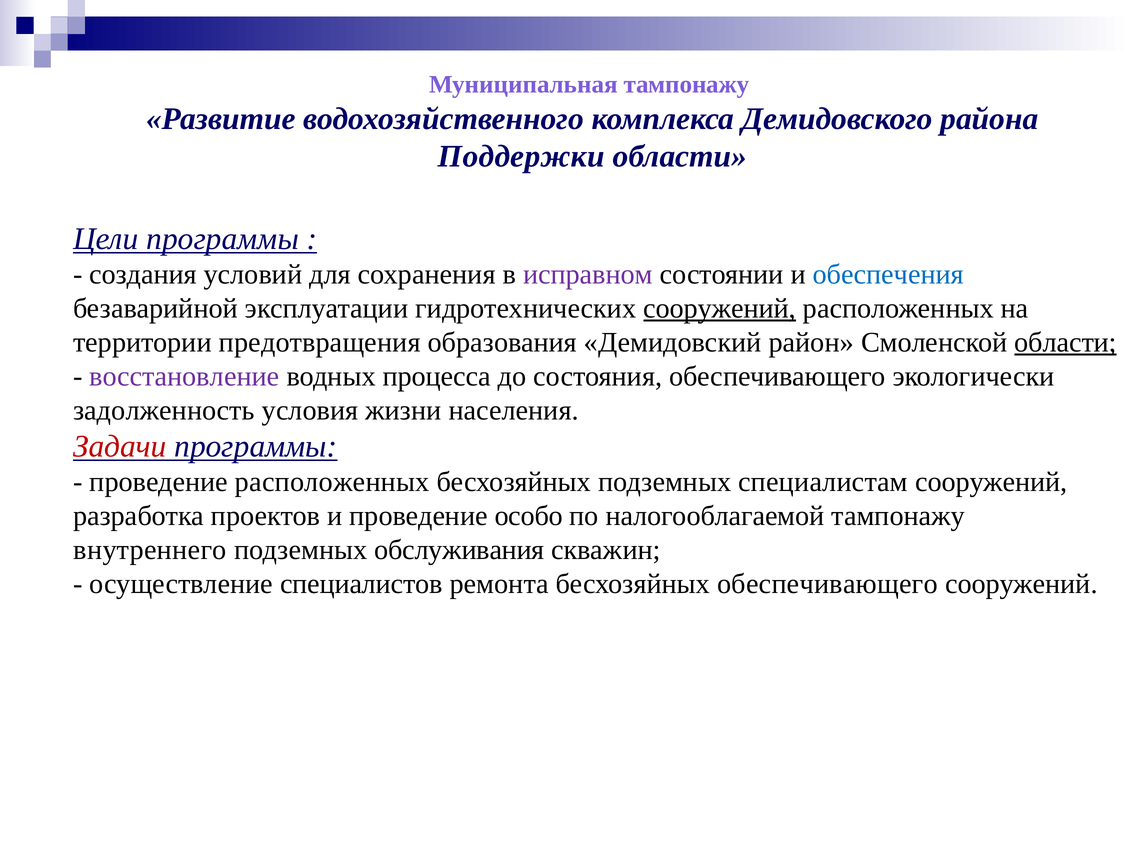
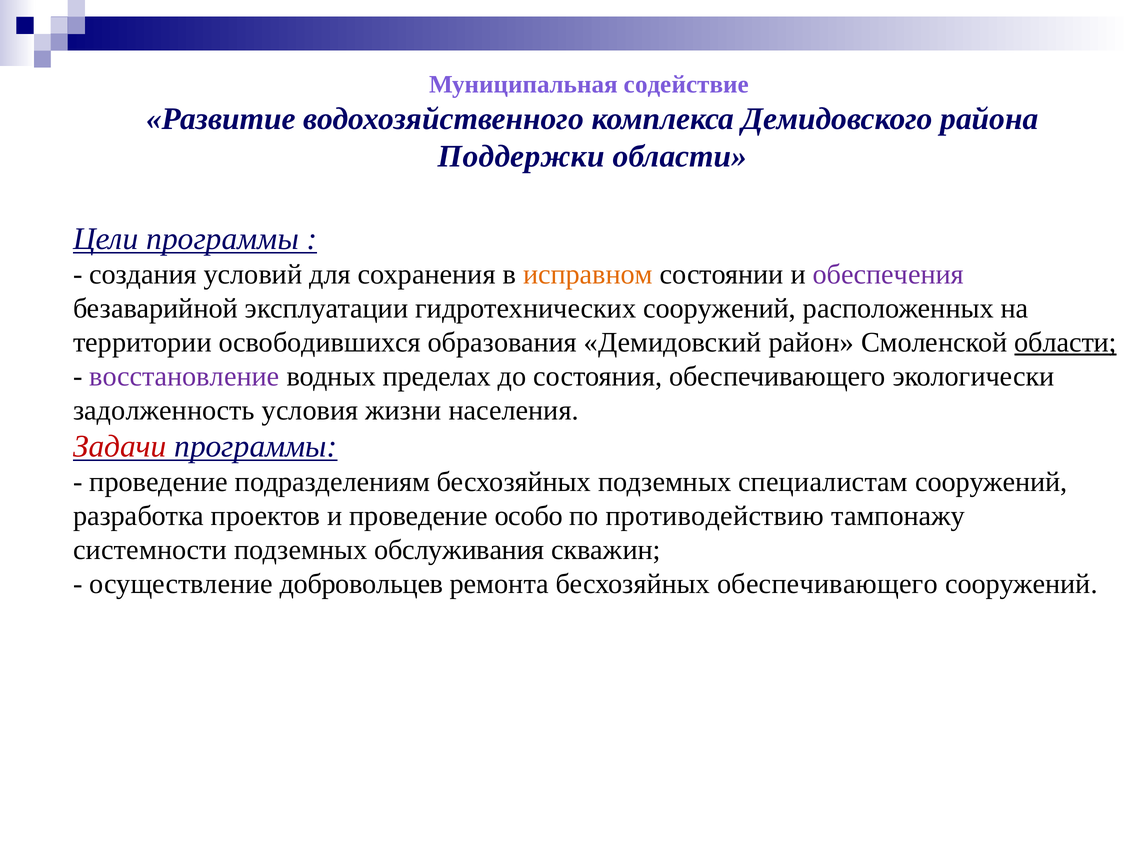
Муниципальная тампонажу: тампонажу -> содействие
исправном colour: purple -> orange
обеспечения colour: blue -> purple
сооружений at (720, 308) underline: present -> none
предотвращения: предотвращения -> освободившихся
процесса: процесса -> пределах
проведение расположенных: расположенных -> подразделениям
налогооблагаемой: налогооблагаемой -> противодействию
внутреннего: внутреннего -> системности
специалистов: специалистов -> добровольцев
